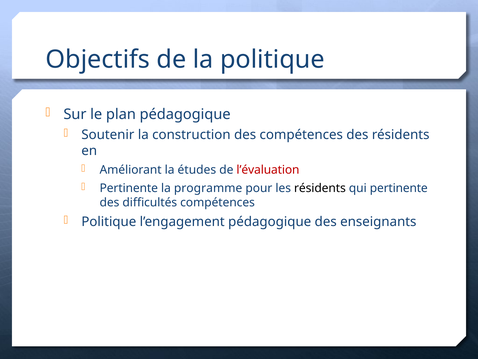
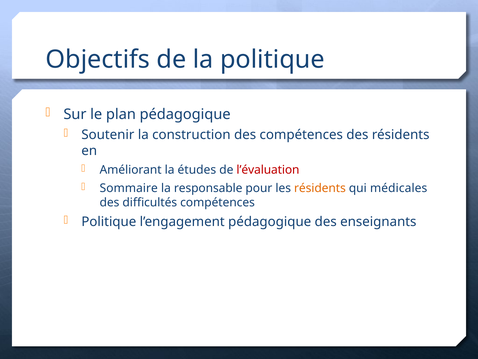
Pertinente at (129, 188): Pertinente -> Sommaire
programme: programme -> responsable
résidents at (320, 188) colour: black -> orange
qui pertinente: pertinente -> médicales
